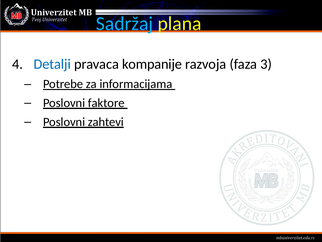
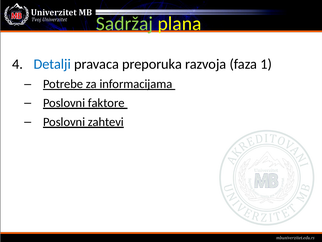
Sadržaj colour: light blue -> light green
kompanije: kompanije -> preporuka
3: 3 -> 1
